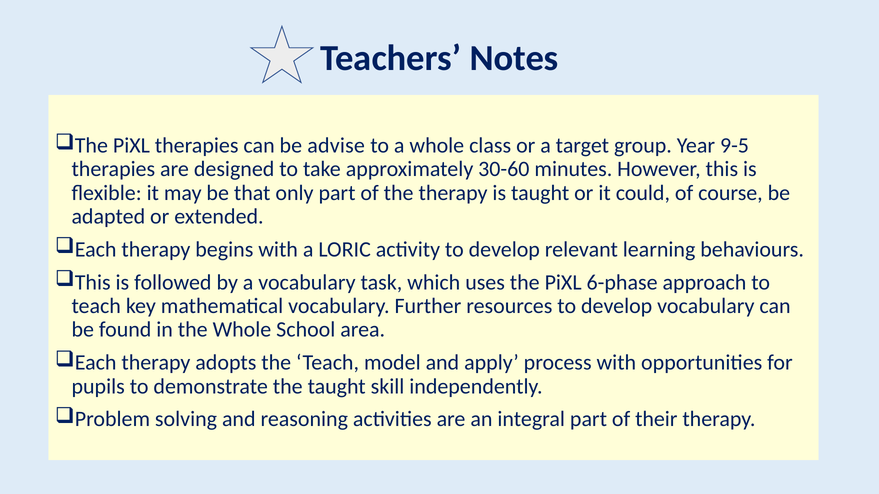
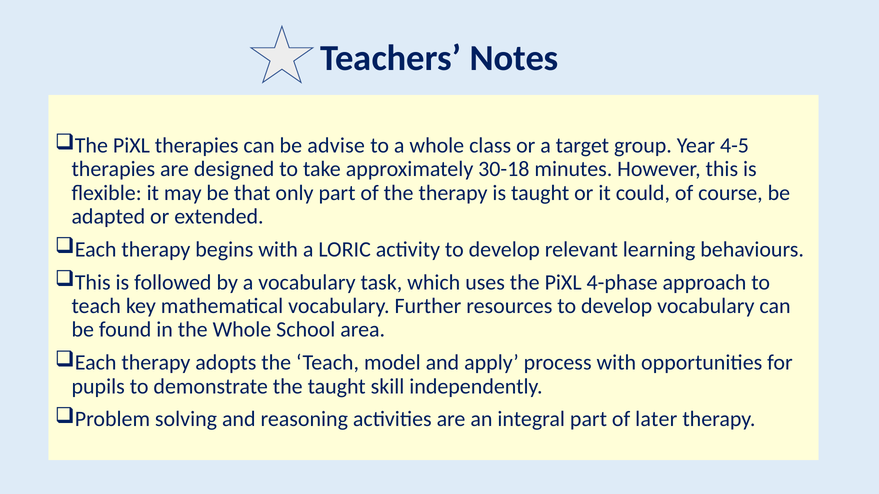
9-5: 9-5 -> 4-5
30-60: 30-60 -> 30-18
6-phase: 6-phase -> 4-phase
their: their -> later
